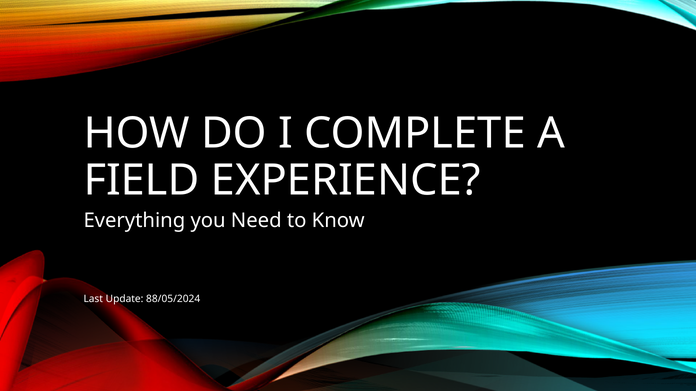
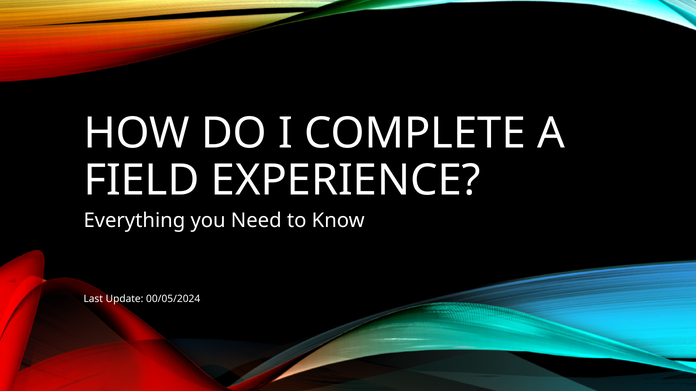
88/05/2024: 88/05/2024 -> 00/05/2024
